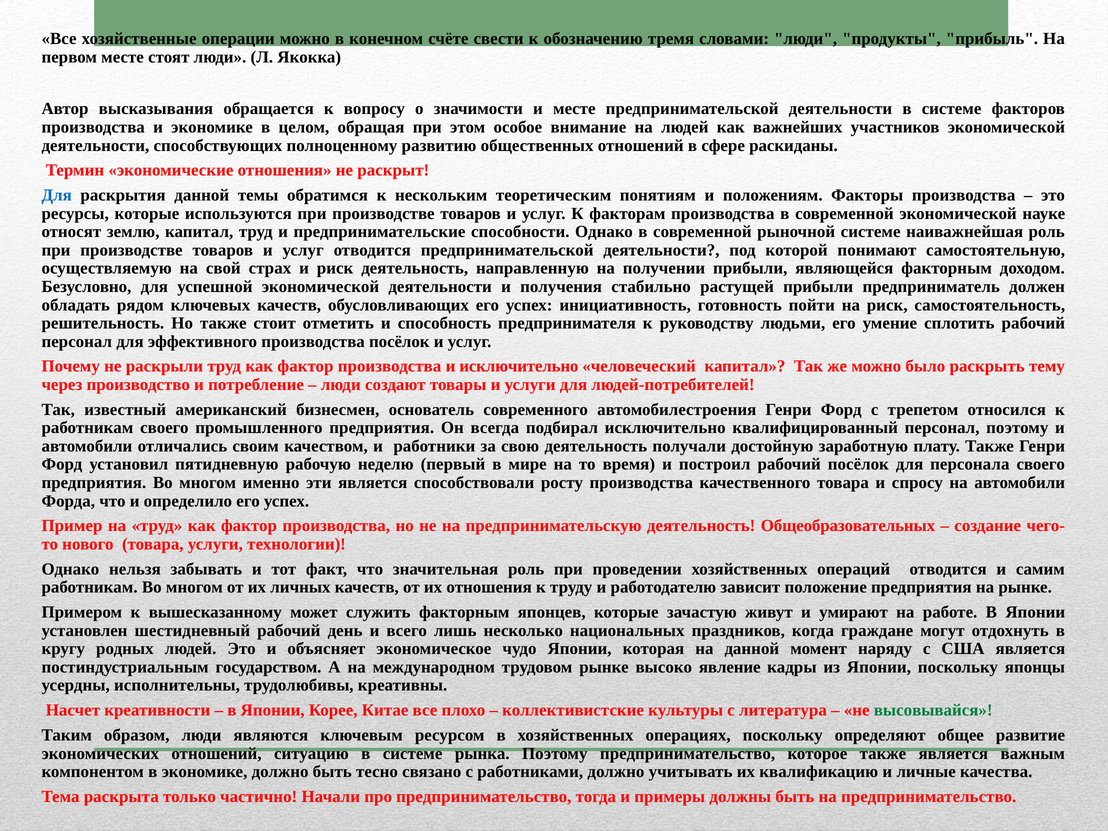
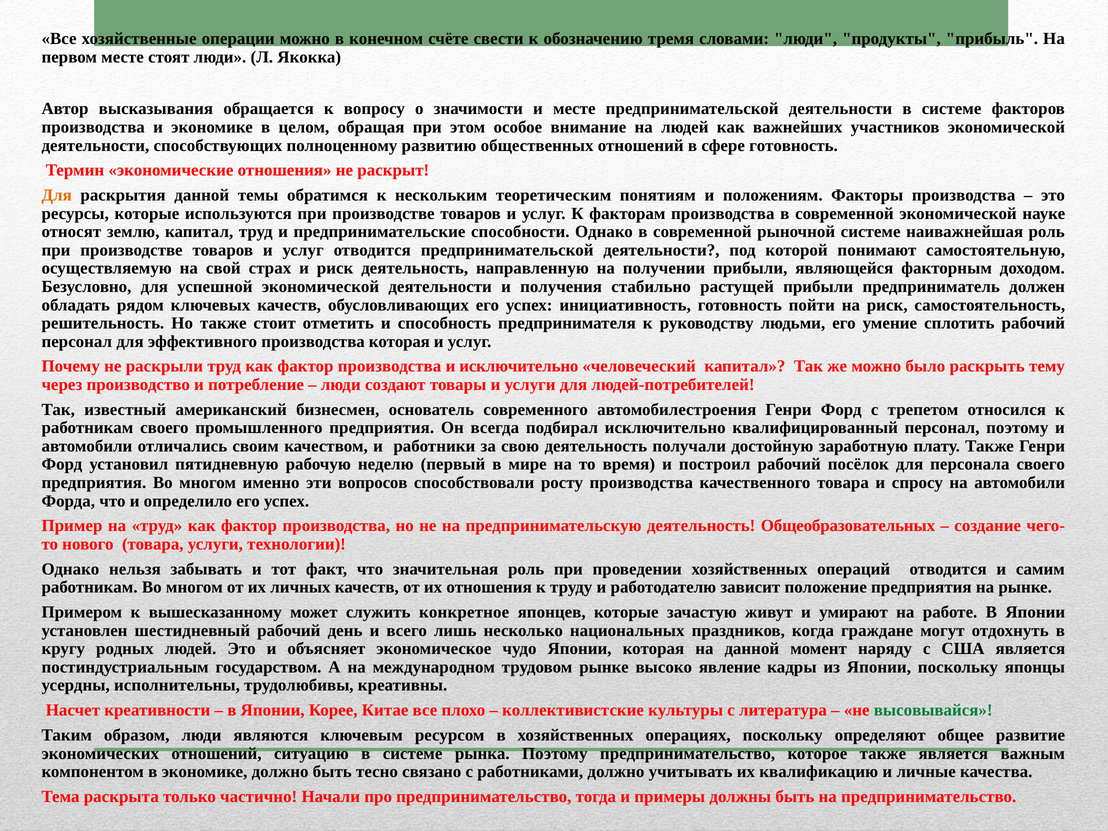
сфере раскиданы: раскиданы -> готовность
Для at (57, 195) colour: blue -> orange
производства посёлок: посёлок -> которая
эти является: является -> вопросов
служить факторным: факторным -> конкретное
